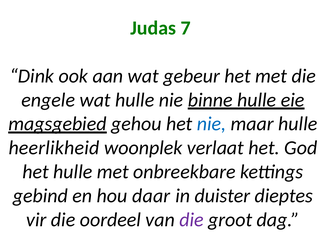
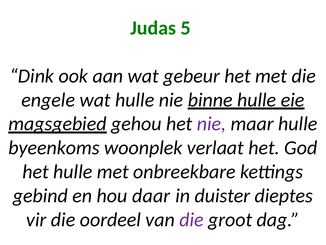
7: 7 -> 5
nie at (212, 124) colour: blue -> purple
heerlikheid: heerlikheid -> byeenkoms
